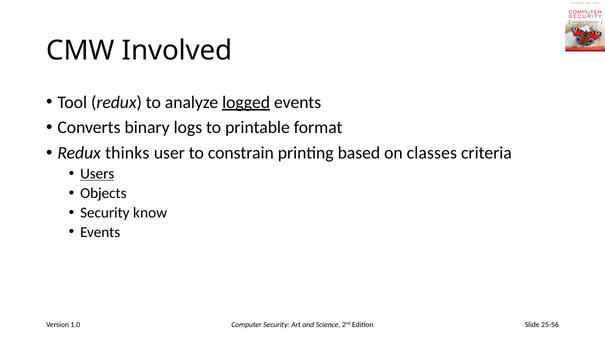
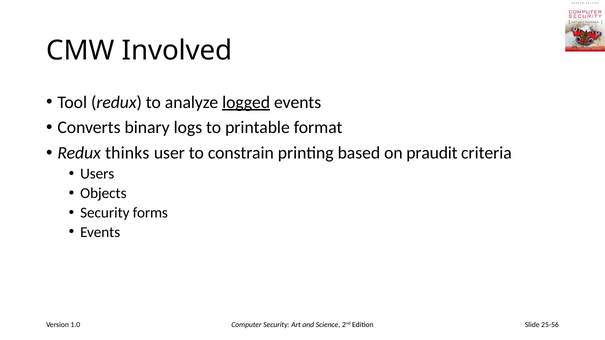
classes: classes -> praudit
Users underline: present -> none
know: know -> forms
